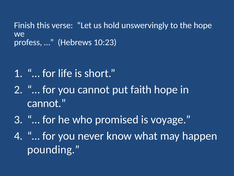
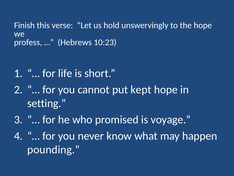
faith: faith -> kept
cannot at (47, 103): cannot -> setting
